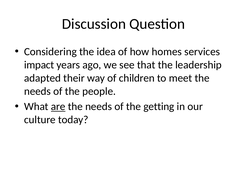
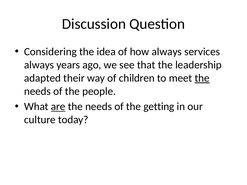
how homes: homes -> always
impact at (39, 65): impact -> always
the at (202, 78) underline: none -> present
